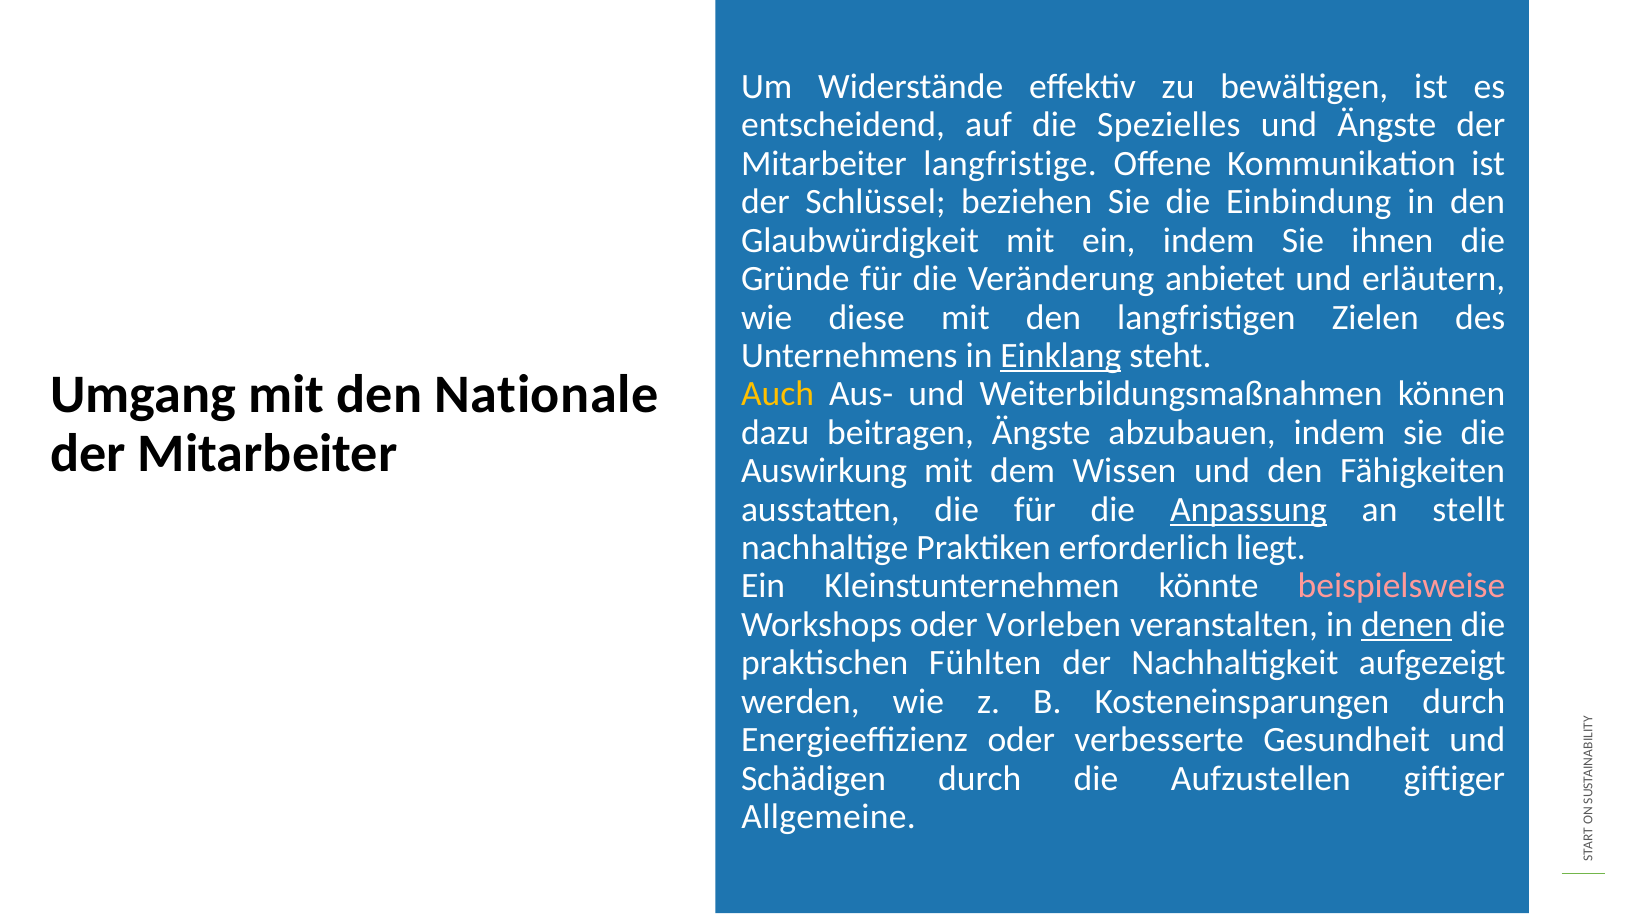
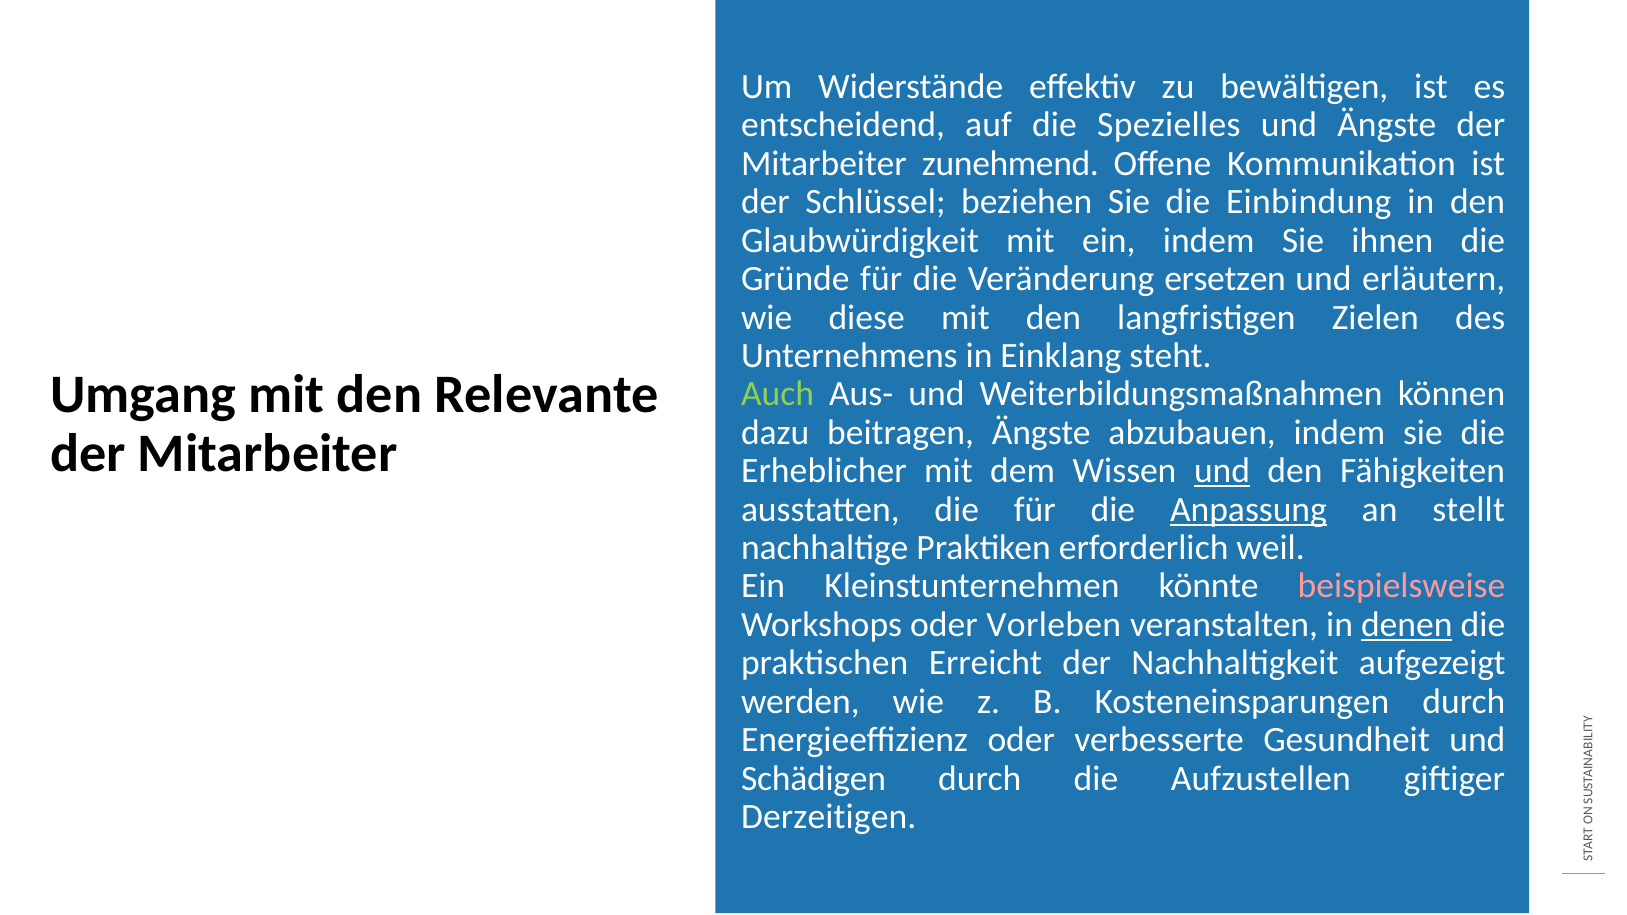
langfristige: langfristige -> zunehmend
anbietet: anbietet -> ersetzen
Einklang underline: present -> none
Nationale: Nationale -> Relevante
Auch colour: yellow -> light green
Auswirkung: Auswirkung -> Erheblicher
und at (1222, 471) underline: none -> present
liegt: liegt -> weil
Fühlten: Fühlten -> Erreicht
Allgemeine: Allgemeine -> Derzeitigen
